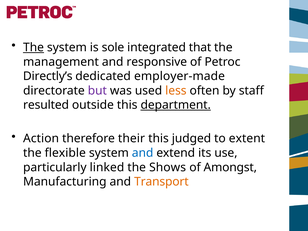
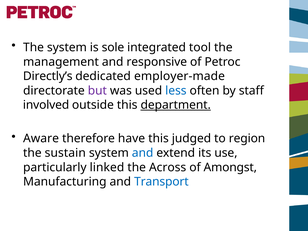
The at (34, 47) underline: present -> none
that: that -> tool
less colour: orange -> blue
resulted: resulted -> involved
Action: Action -> Aware
their: their -> have
extent: extent -> region
flexible: flexible -> sustain
Shows: Shows -> Across
Transport colour: orange -> blue
